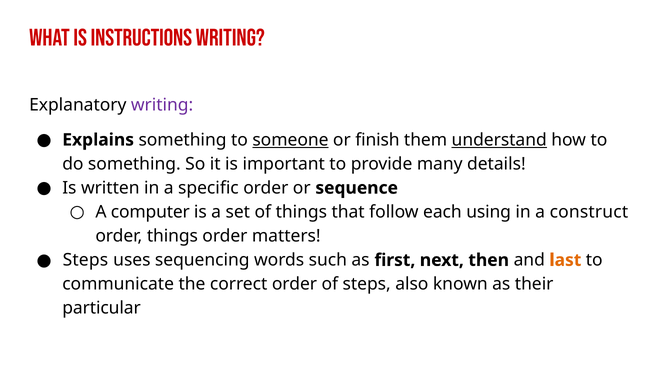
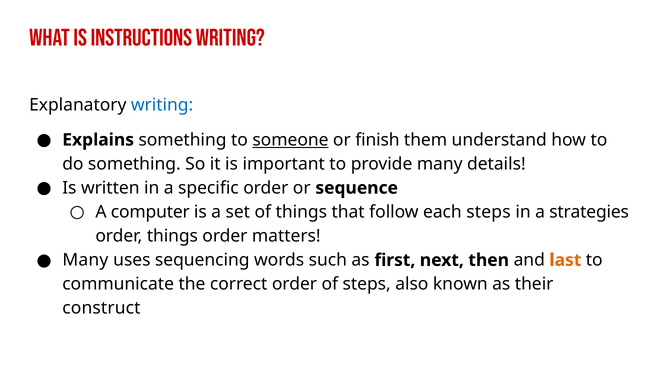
writing at (162, 105) colour: purple -> blue
understand underline: present -> none
each using: using -> steps
construct: construct -> strategies
Steps at (85, 260): Steps -> Many
particular: particular -> construct
